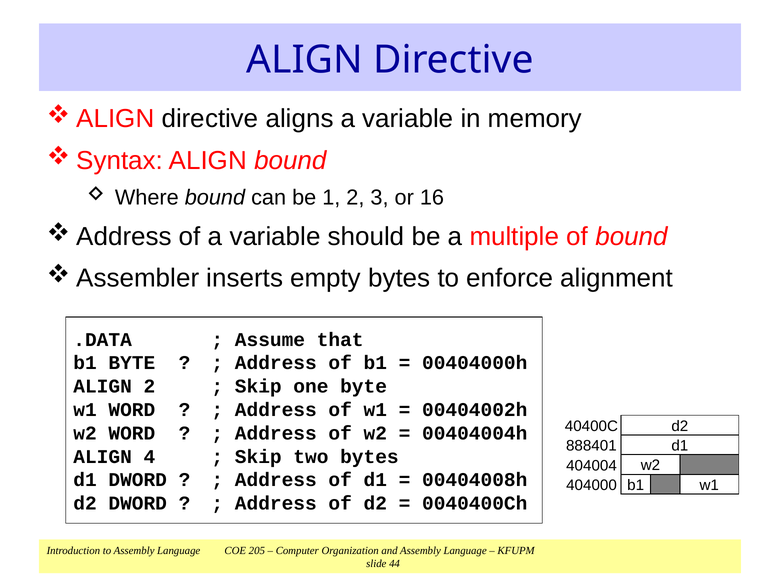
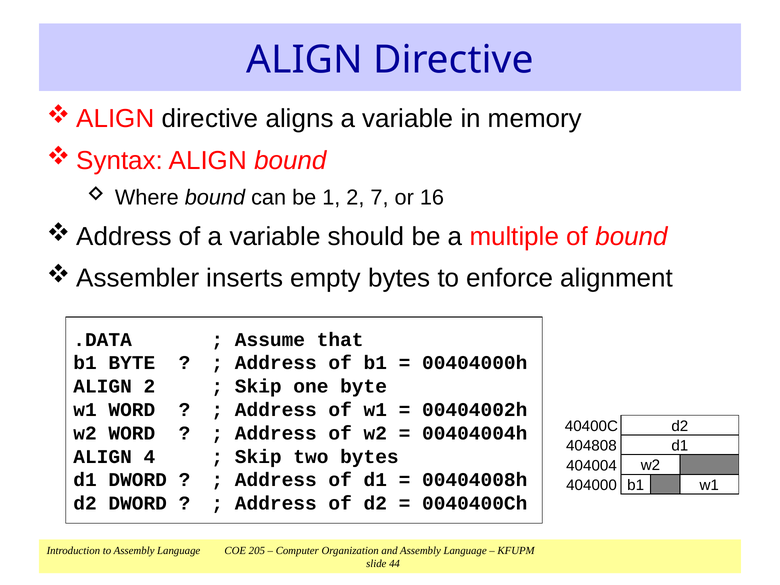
3: 3 -> 7
888401: 888401 -> 404808
